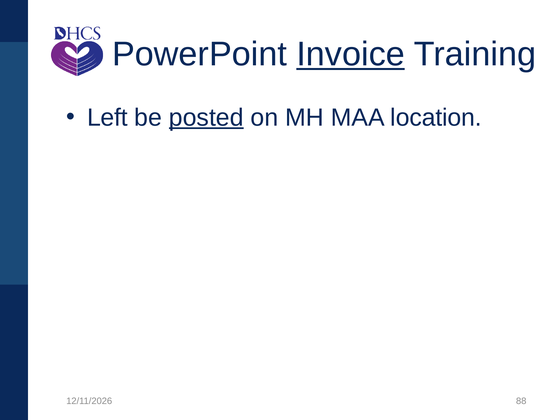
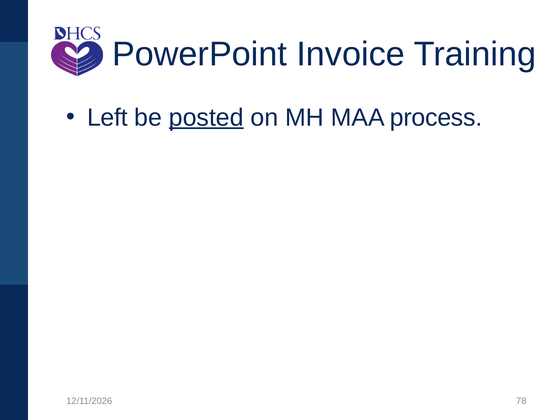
Invoice underline: present -> none
location: location -> process
88: 88 -> 78
